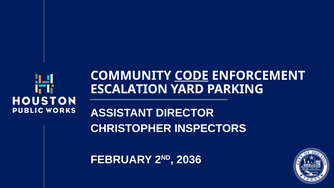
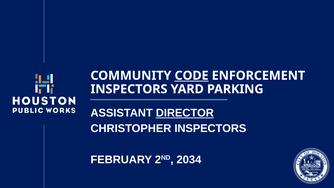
ESCALATION at (129, 89): ESCALATION -> INSPECTORS
DIRECTOR underline: none -> present
2036: 2036 -> 2034
